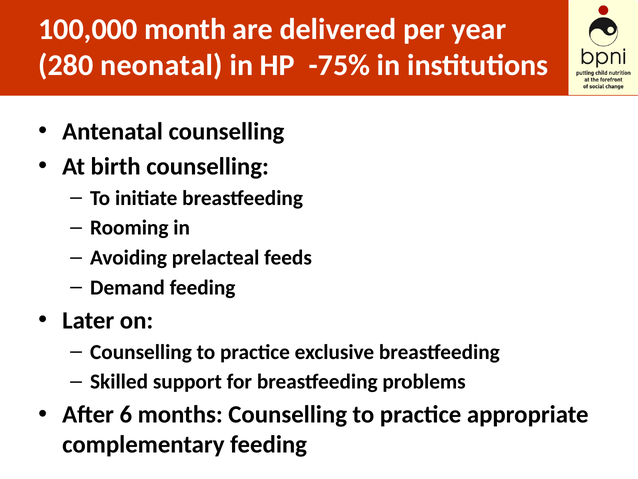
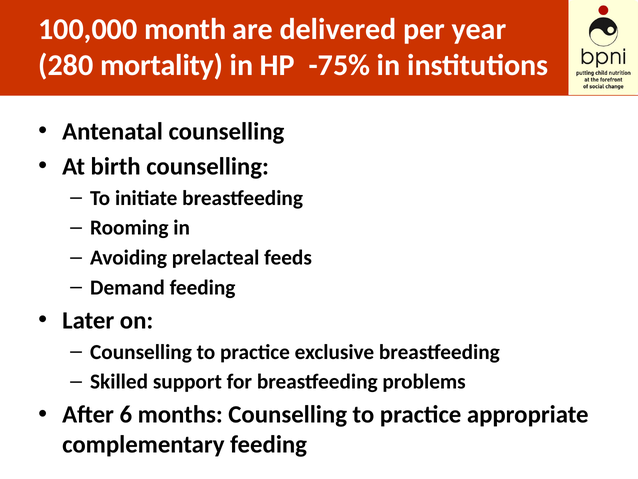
neonatal: neonatal -> mortality
